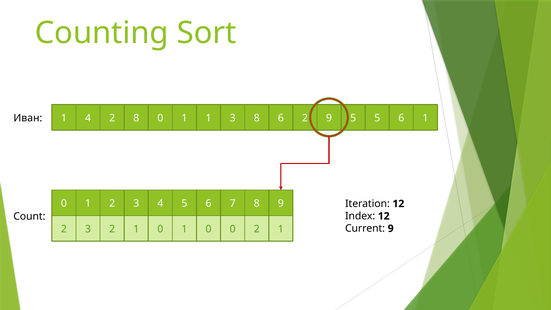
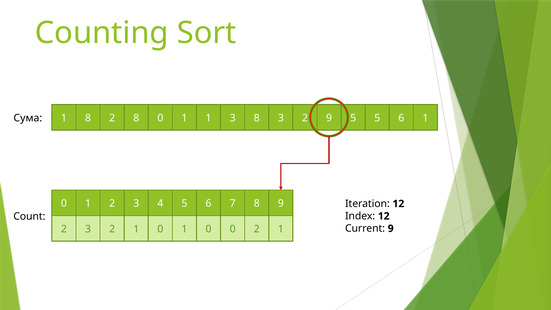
Иван: Иван -> Сума
1 4: 4 -> 8
8 6: 6 -> 3
